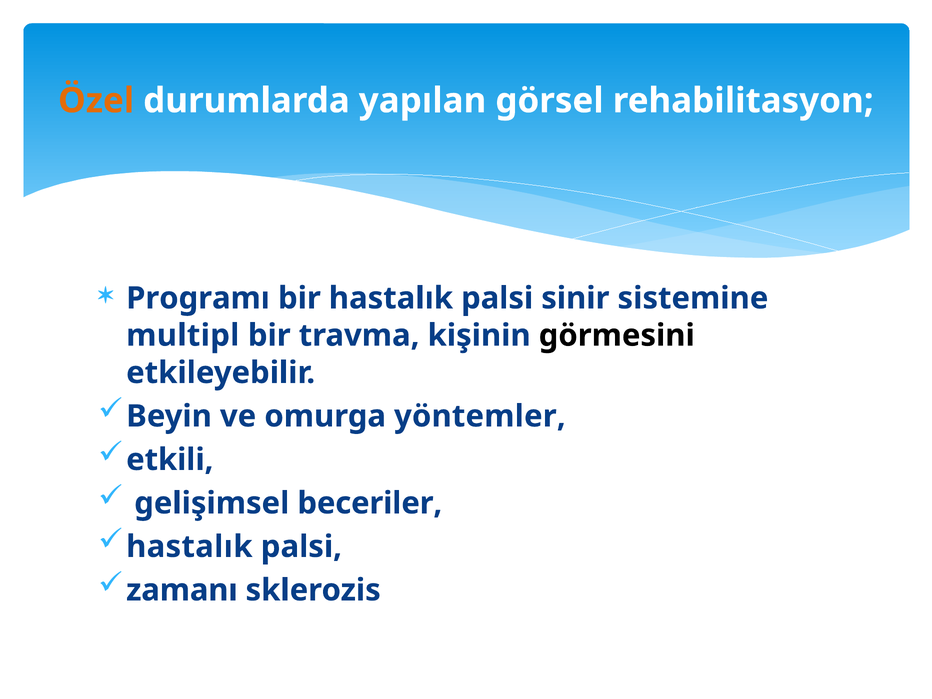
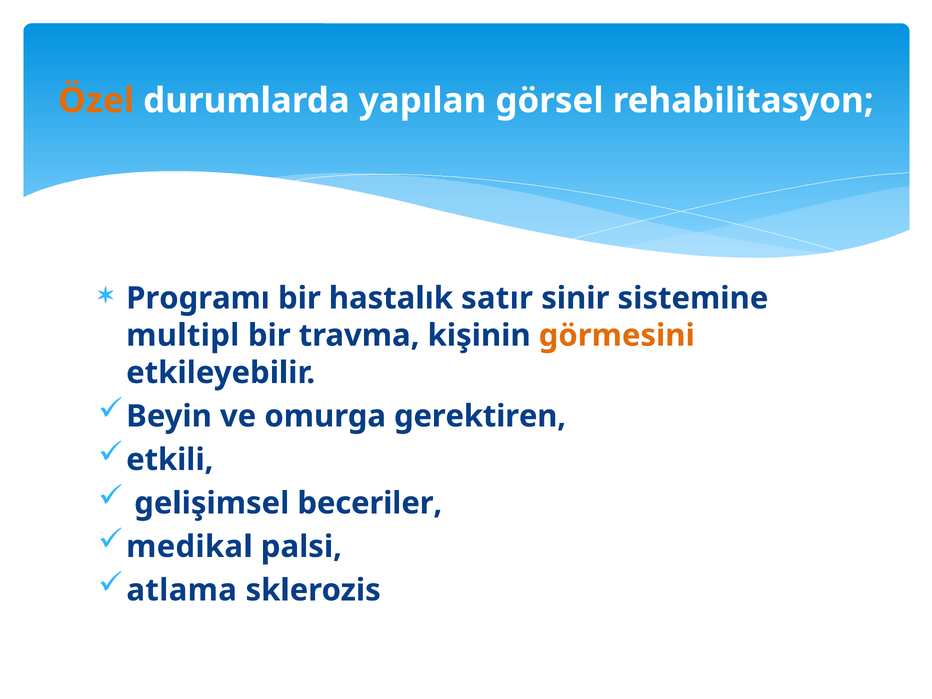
bir hastalık palsi: palsi -> satır
görmesini colour: black -> orange
yöntemler: yöntemler -> gerektiren
hastalık at (189, 547): hastalık -> medikal
zamanı: zamanı -> atlama
